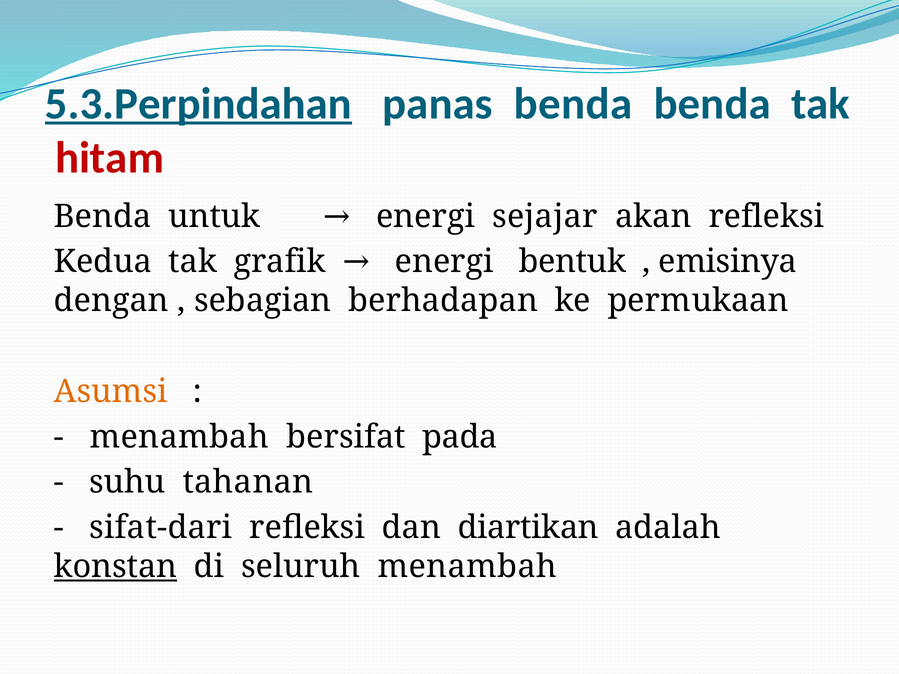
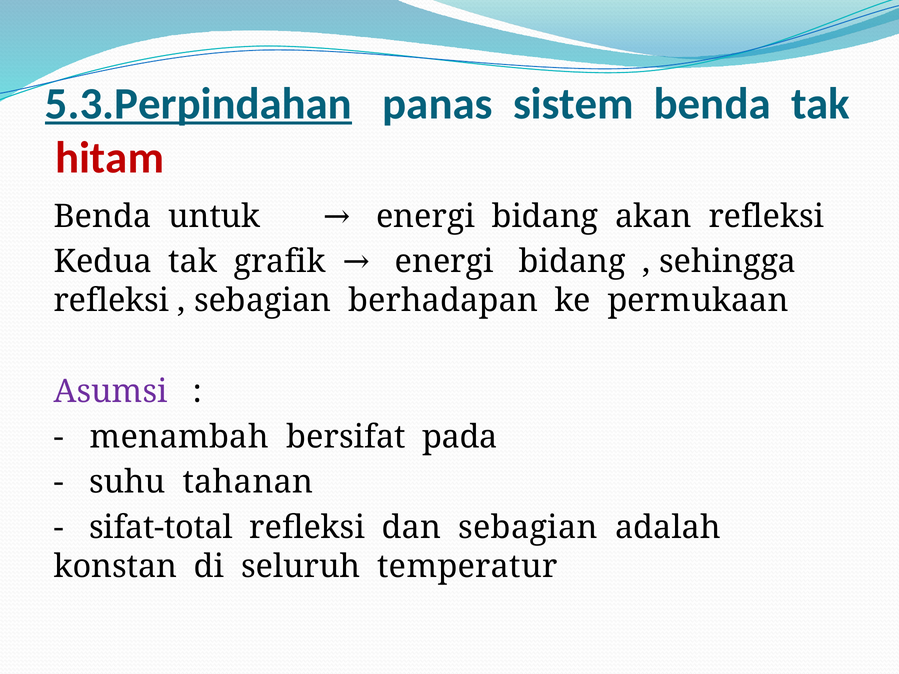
panas benda: benda -> sistem
sejajar at (545, 216): sejajar -> bidang
bentuk at (572, 262): bentuk -> bidang
emisinya: emisinya -> sehingga
dengan at (111, 301): dengan -> refleksi
Asumsi colour: orange -> purple
sifat-dari: sifat-dari -> sifat-total
dan diartikan: diartikan -> sebagian
konstan underline: present -> none
seluruh menambah: menambah -> temperatur
